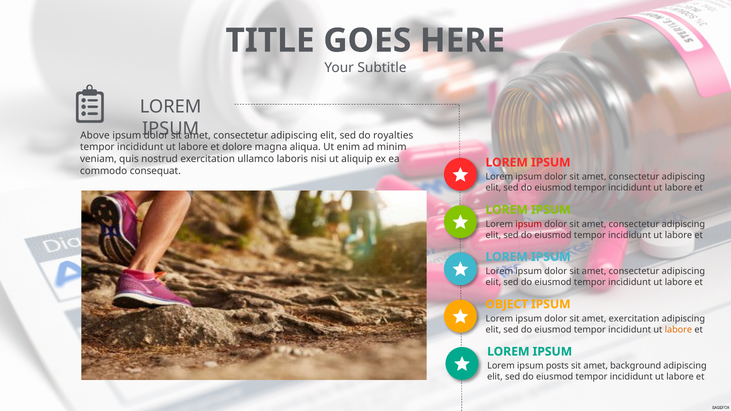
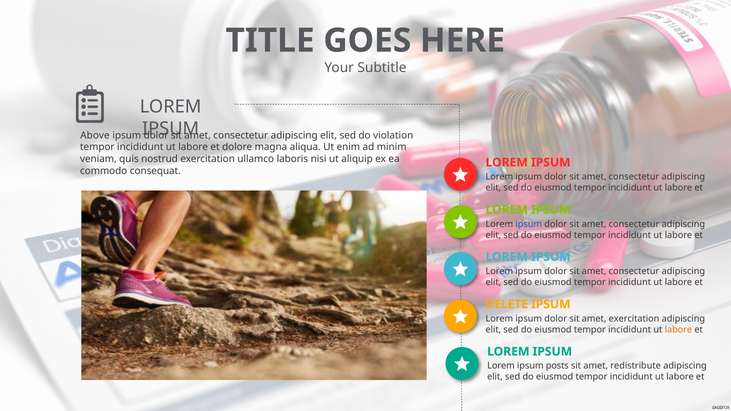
royalties: royalties -> violation
ipsum at (529, 224) colour: red -> blue
OBJECT: OBJECT -> DELETE
background: background -> redistribute
